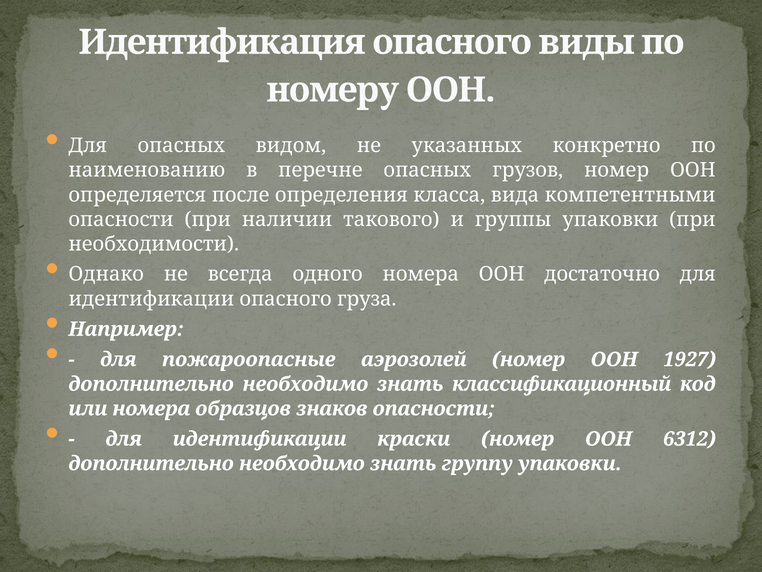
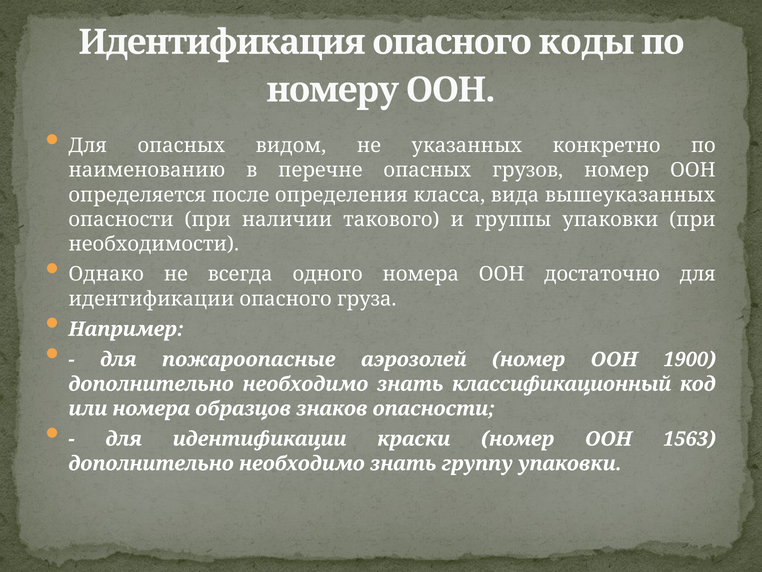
виды: виды -> коды
компетентными: компетентными -> вышеуказанных
1927: 1927 -> 1900
6312: 6312 -> 1563
